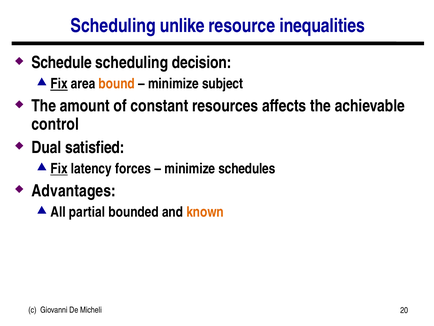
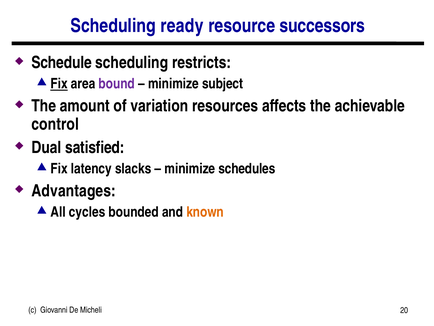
unlike: unlike -> ready
inequalities: inequalities -> successors
decision: decision -> restricts
bound colour: orange -> purple
constant: constant -> variation
Fix at (59, 168) underline: present -> none
forces: forces -> slacks
partial: partial -> cycles
